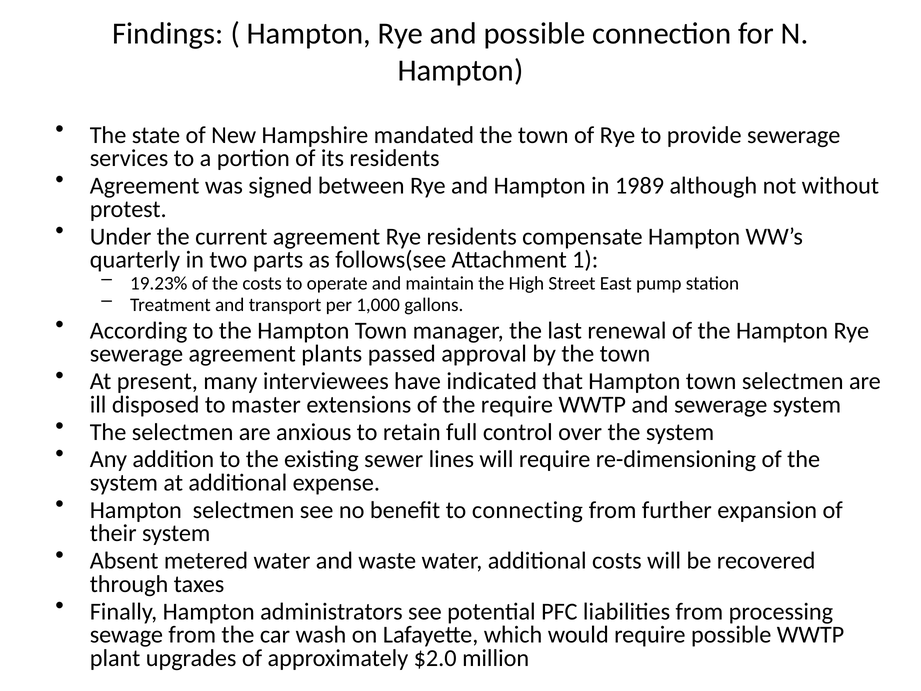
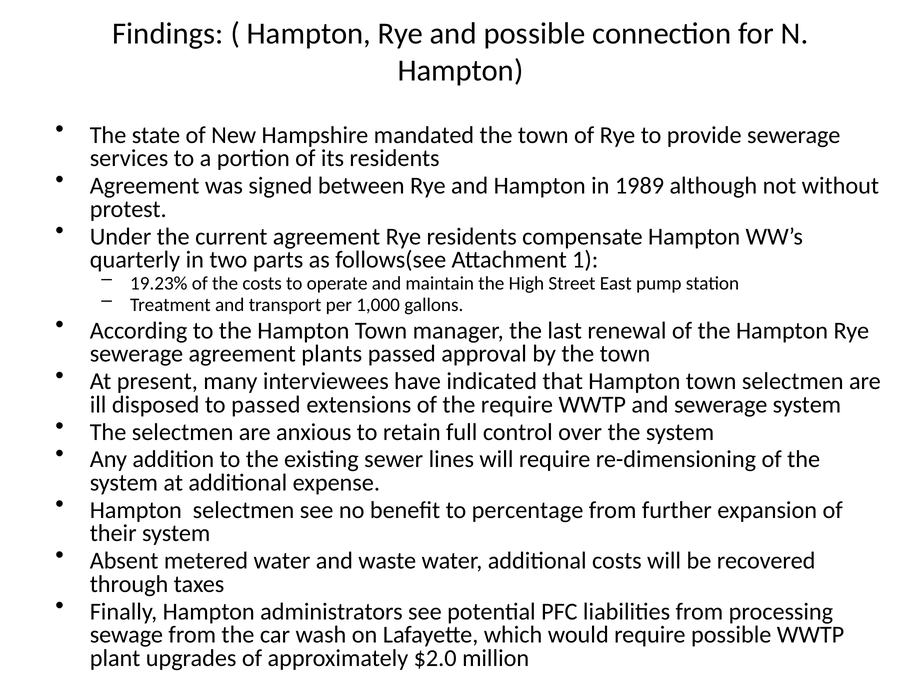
to master: master -> passed
connecting: connecting -> percentage
